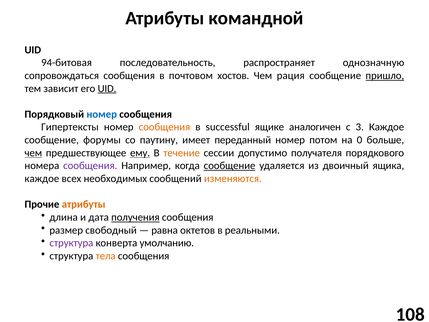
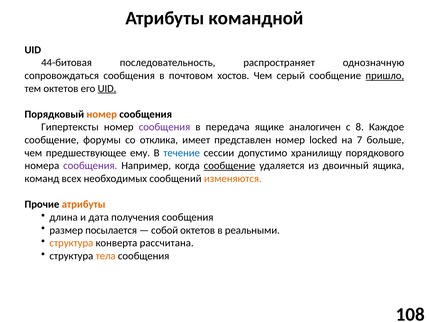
94-битовая: 94-битовая -> 44-битовая
рация: рация -> серый
тем зависит: зависит -> октетов
номер at (102, 114) colour: blue -> orange
сообщения at (164, 127) colour: orange -> purple
successful: successful -> передача
3: 3 -> 8
паутину: паутину -> отклика
переданный: переданный -> представлен
потом: потом -> locked
0: 0 -> 7
чем at (33, 153) underline: present -> none
ему underline: present -> none
течение colour: orange -> blue
получателя: получателя -> хранилищу
каждое at (42, 178): каждое -> команд
получения underline: present -> none
свободный: свободный -> посылается
равна: равна -> собой
структура at (71, 243) colour: purple -> orange
умолчанию: умолчанию -> рассчитана
